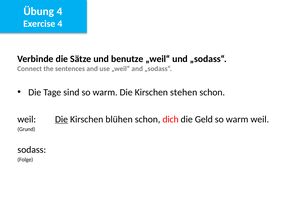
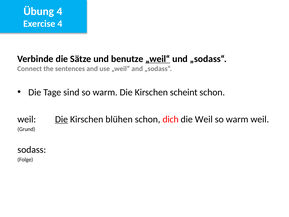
„weil“ at (158, 59) underline: none -> present
stehen: stehen -> scheint
die Geld: Geld -> Weil
